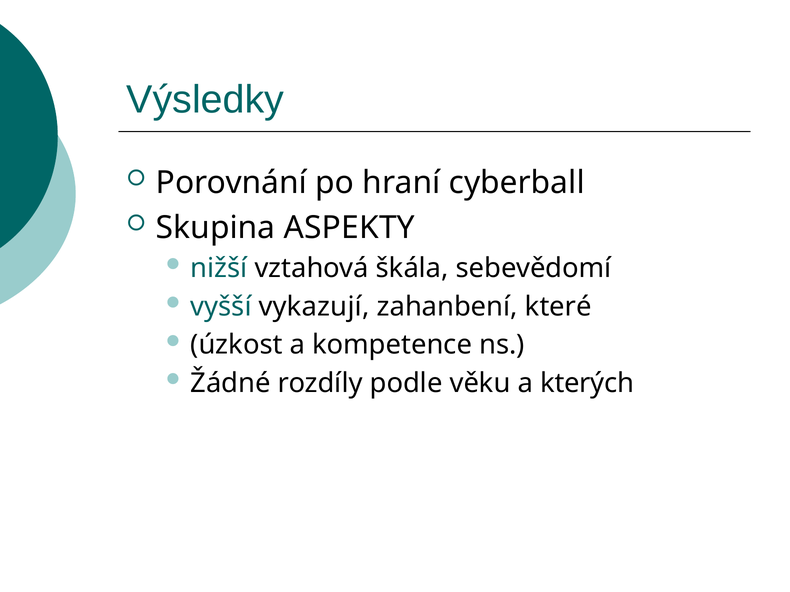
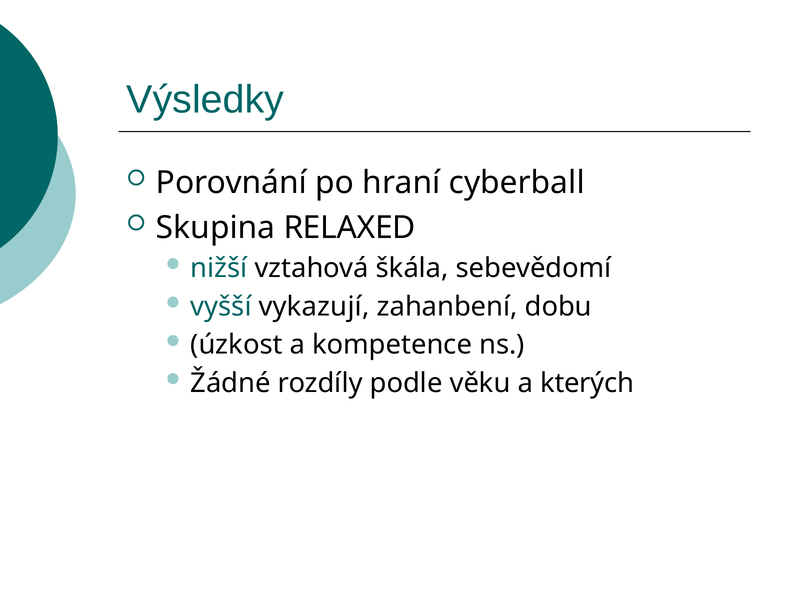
ASPEKTY: ASPEKTY -> RELAXED
které: které -> dobu
